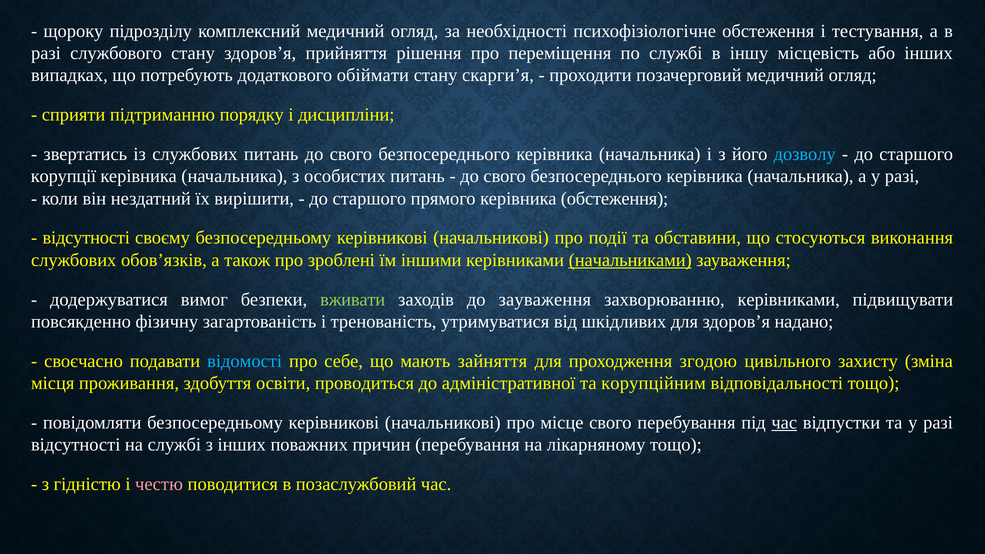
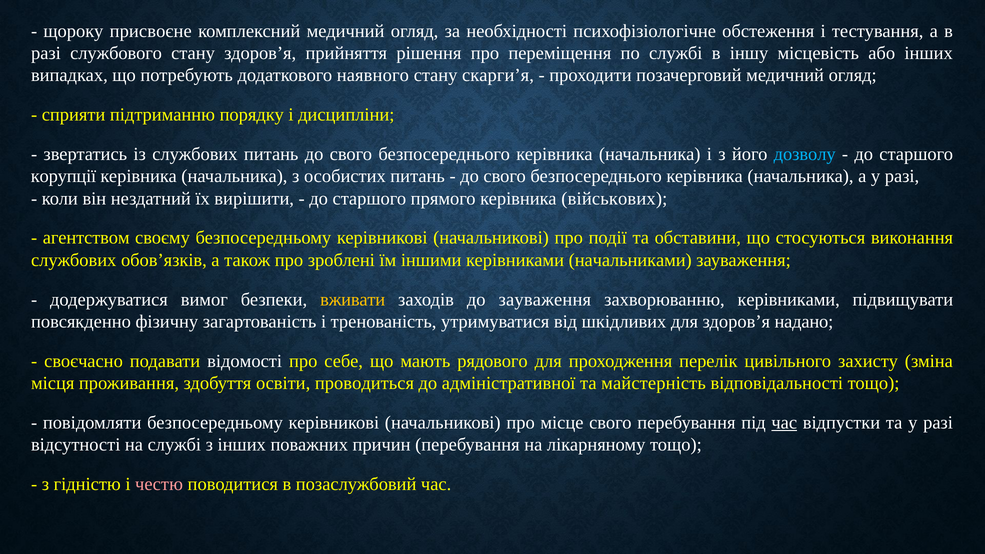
підрозділу: підрозділу -> присвоєне
обіймати: обіймати -> наявного
керівника обстеження: обстеження -> військових
відсутності at (86, 238): відсутності -> агентством
начальниками underline: present -> none
вживати colour: light green -> yellow
відомості colour: light blue -> white
зайняття: зайняття -> рядового
згодою: згодою -> перелік
корупційним: корупційним -> майстерність
